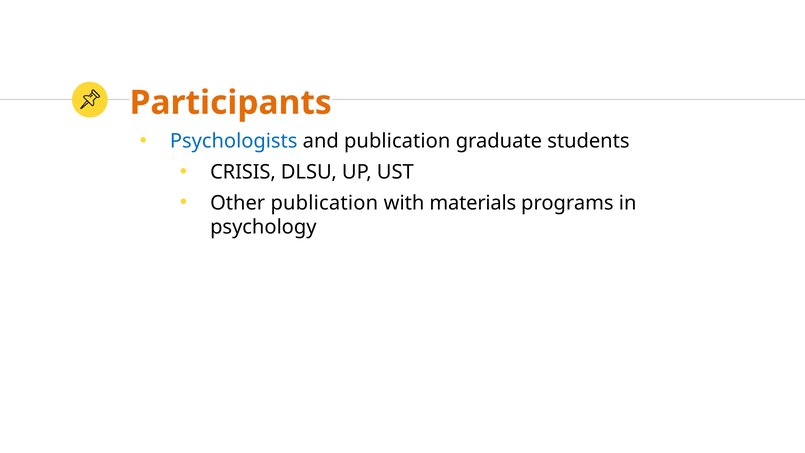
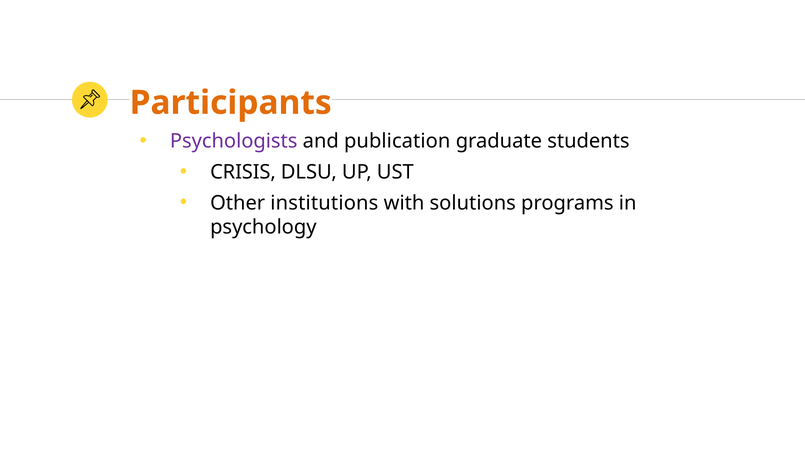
Psychologists colour: blue -> purple
Other publication: publication -> institutions
materials: materials -> solutions
